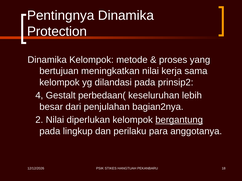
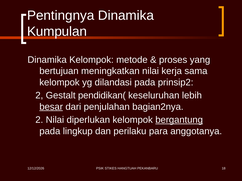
Protection: Protection -> Kumpulan
4 at (39, 96): 4 -> 2
perbedaan(: perbedaan( -> pendidikan(
besar underline: none -> present
